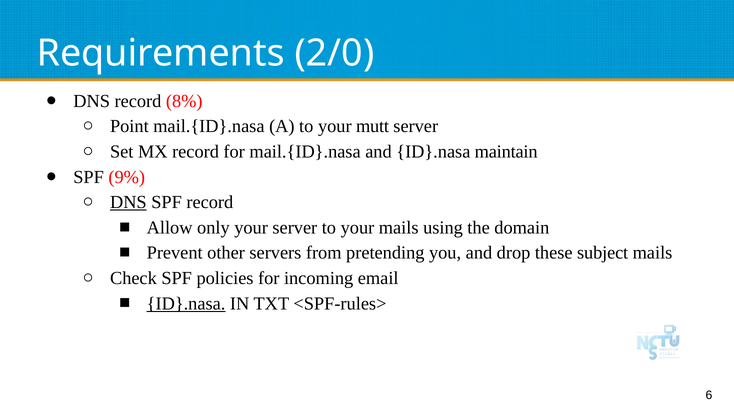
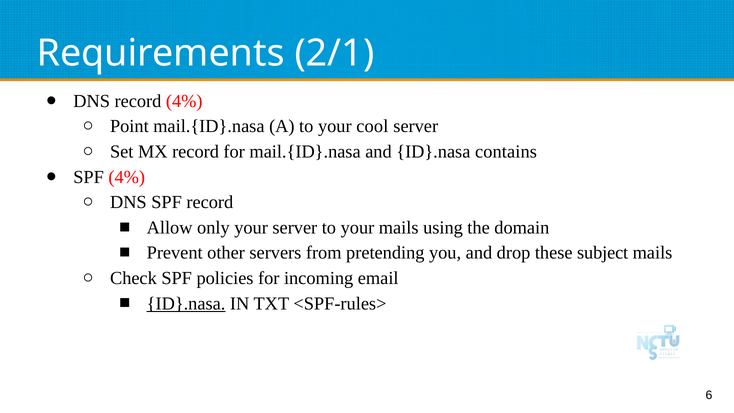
2/0: 2/0 -> 2/1
record 8%: 8% -> 4%
mutt: mutt -> cool
maintain: maintain -> contains
SPF 9%: 9% -> 4%
DNS at (128, 202) underline: present -> none
